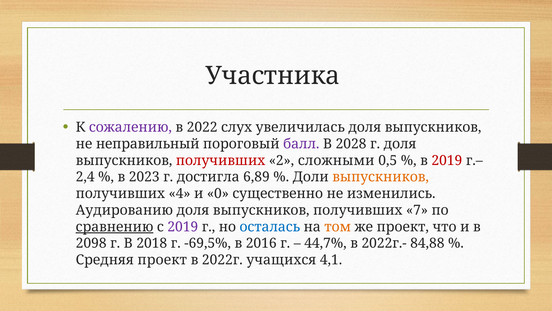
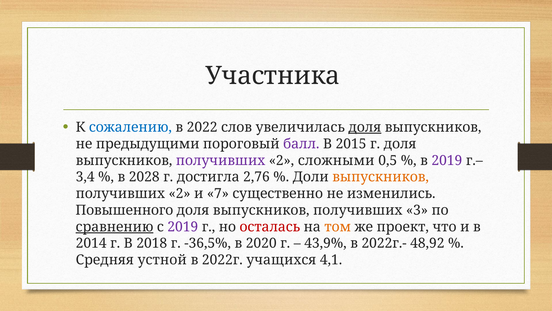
сожалению colour: purple -> blue
слух: слух -> слов
доля at (365, 127) underline: none -> present
неправильный: неправильный -> предыдущими
2028: 2028 -> 2015
получивших at (221, 160) colour: red -> purple
2019 at (447, 160) colour: red -> purple
2,4: 2,4 -> 3,4
2023: 2023 -> 2028
6,89: 6,89 -> 2,76
4 at (180, 193): 4 -> 2
0: 0 -> 7
Аудированию: Аудированию -> Повышенного
7: 7 -> 3
осталась colour: blue -> red
2098: 2098 -> 2014
-69,5%: -69,5% -> -36,5%
2016: 2016 -> 2020
44,7%: 44,7% -> 43,9%
84,88: 84,88 -> 48,92
Средняя проект: проект -> устной
